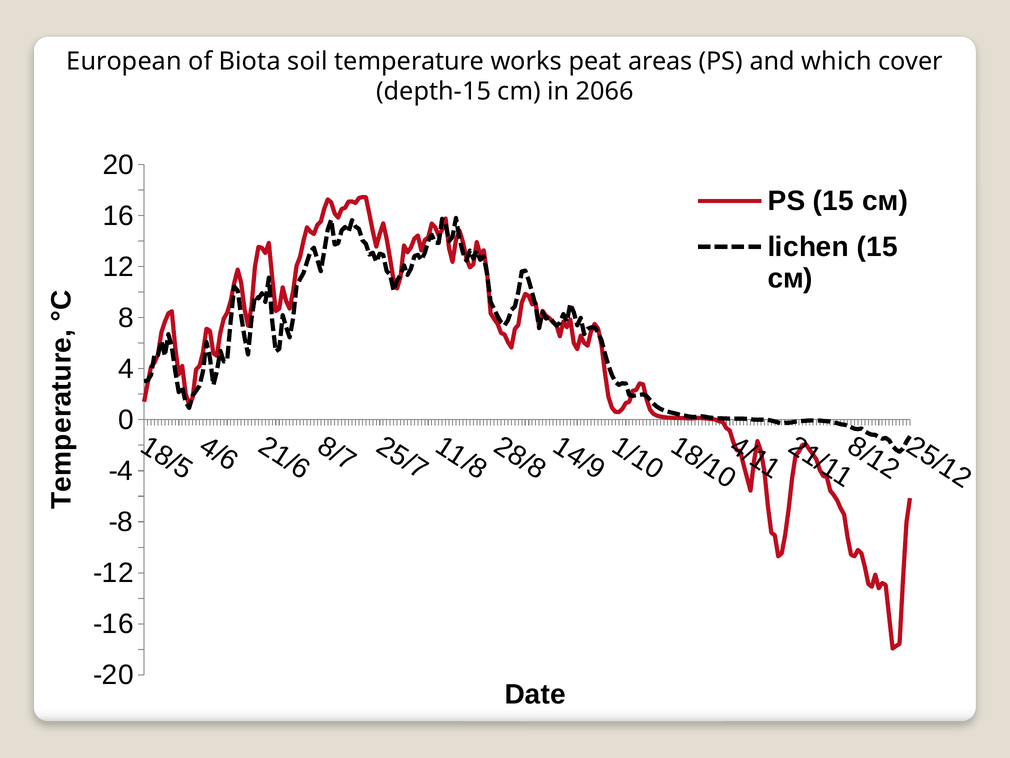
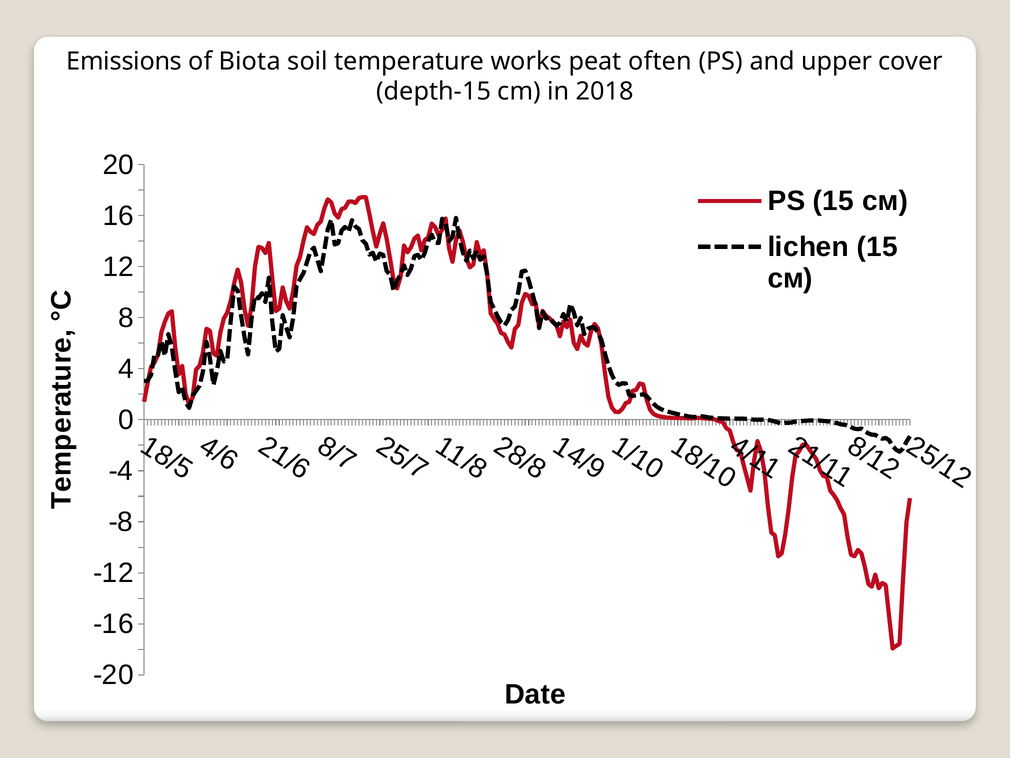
European: European -> Emissions
areas: areas -> often
which: which -> upper
2066: 2066 -> 2018
